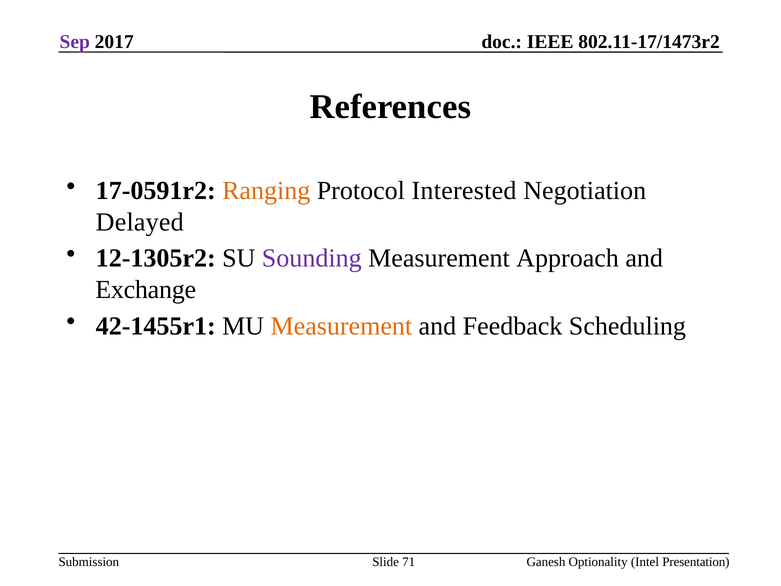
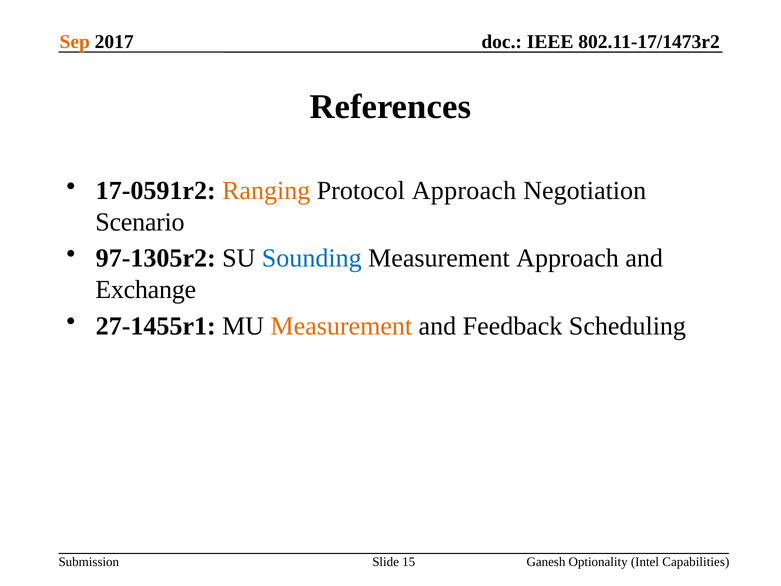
Sep colour: purple -> orange
Protocol Interested: Interested -> Approach
Delayed: Delayed -> Scenario
12-1305r2: 12-1305r2 -> 97-1305r2
Sounding colour: purple -> blue
42-1455r1: 42-1455r1 -> 27-1455r1
Presentation: Presentation -> Capabilities
71: 71 -> 15
